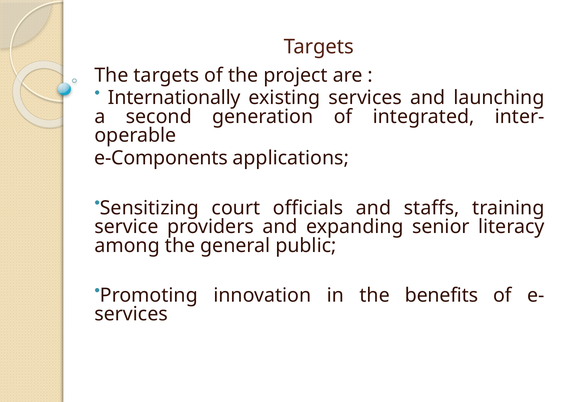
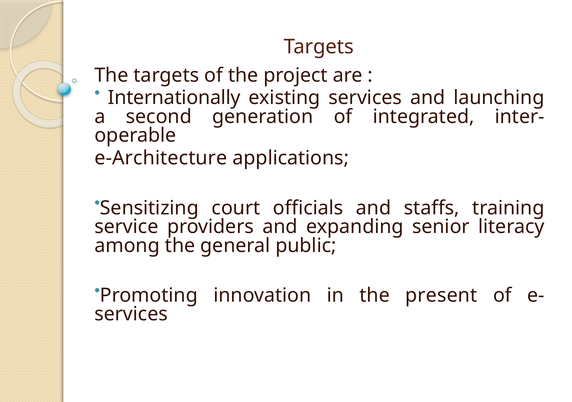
e-Components: e-Components -> e-Architecture
benefits: benefits -> present
